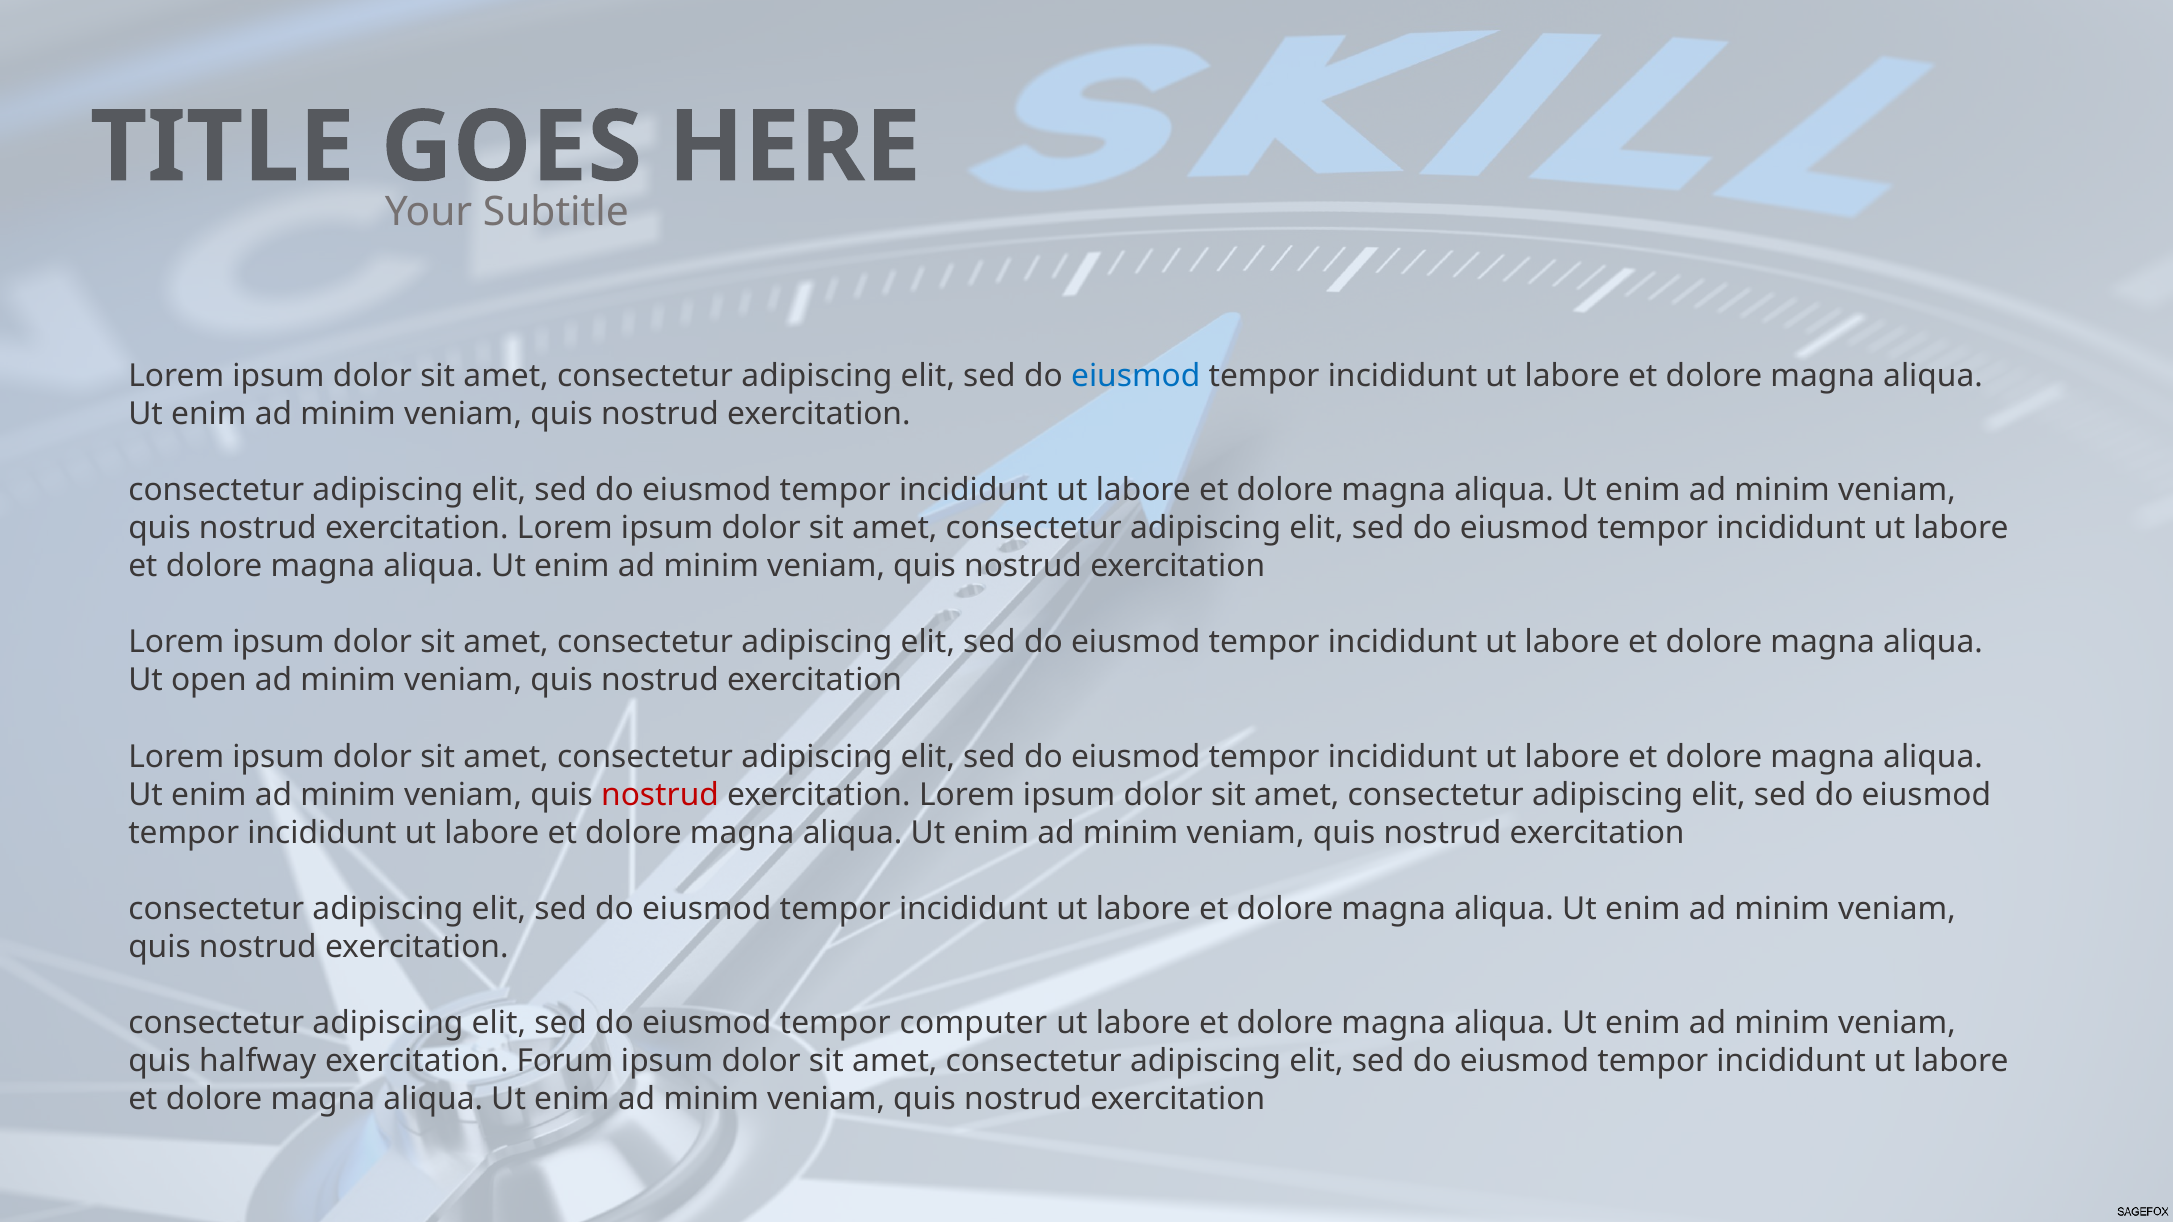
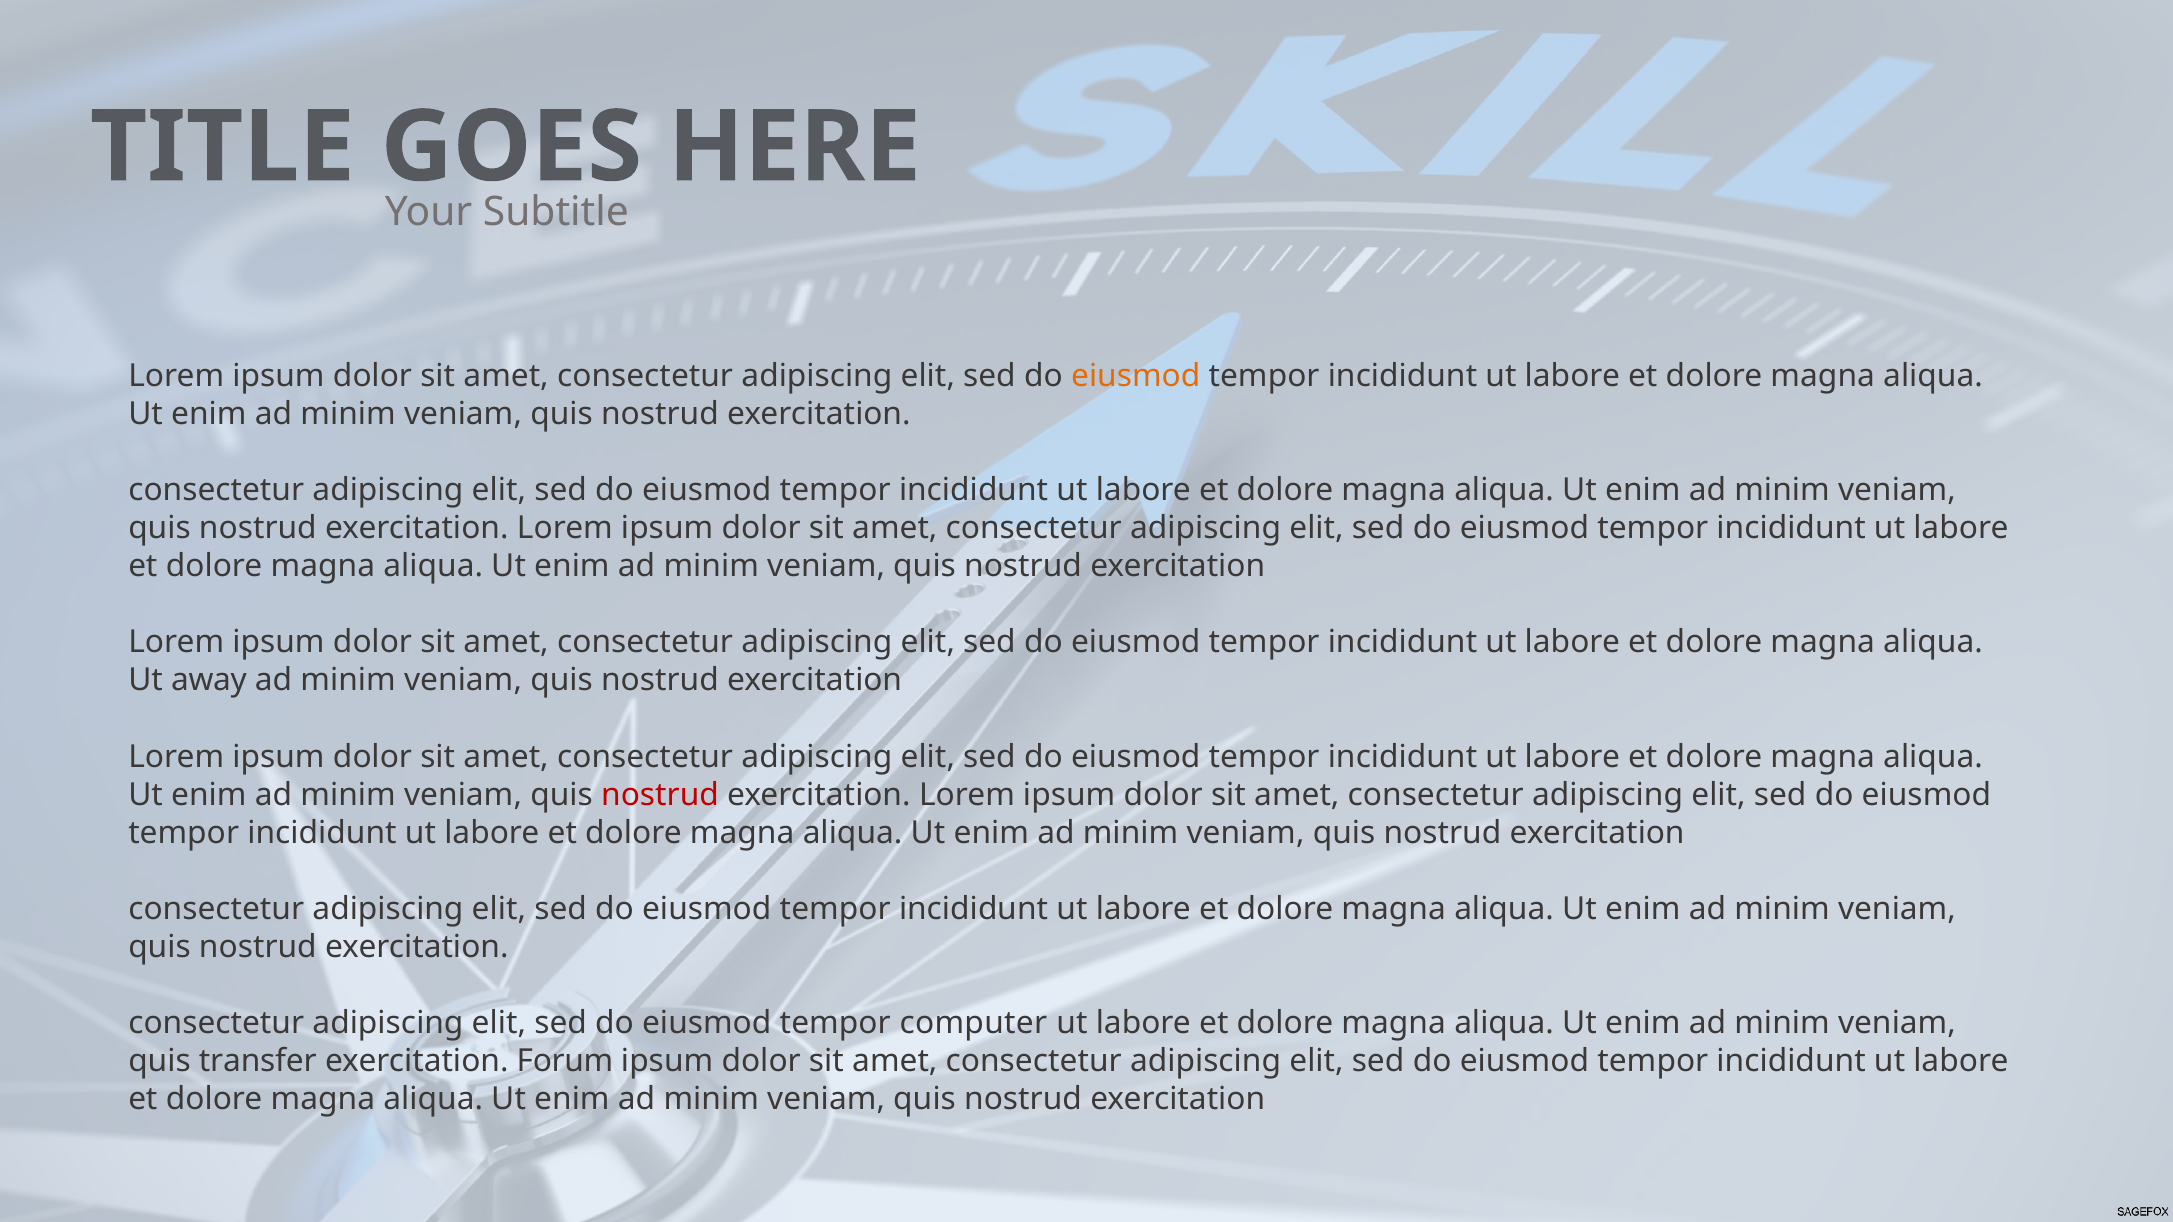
eiusmod at (1136, 376) colour: blue -> orange
open: open -> away
halfway: halfway -> transfer
